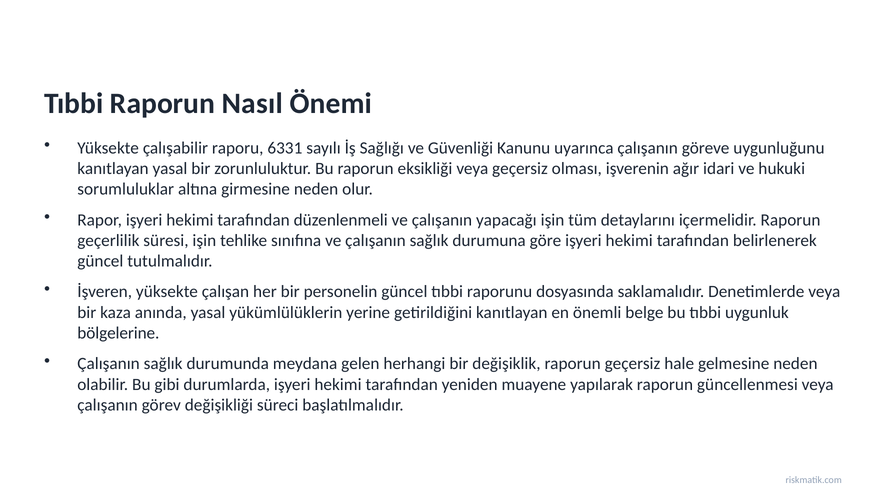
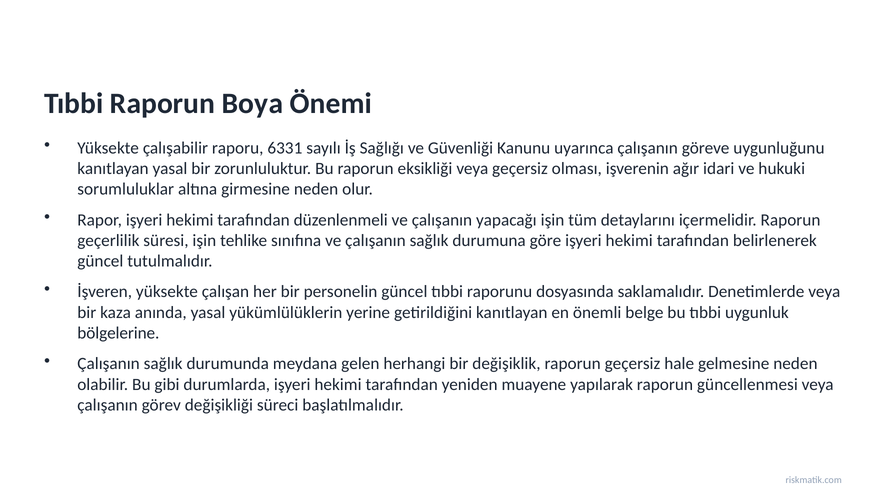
Nasıl: Nasıl -> Boya
